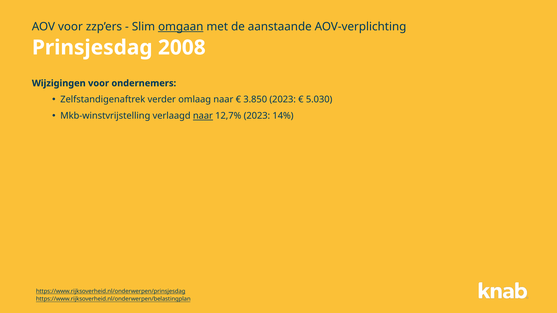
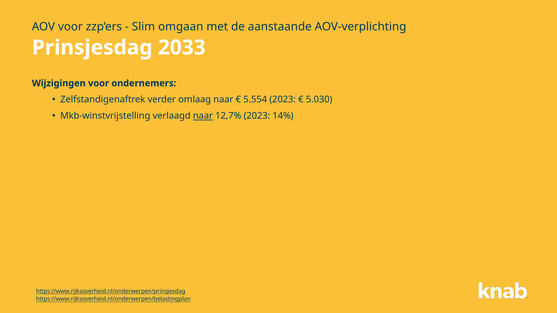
omgaan underline: present -> none
2008: 2008 -> 2033
3.850: 3.850 -> 5.554
